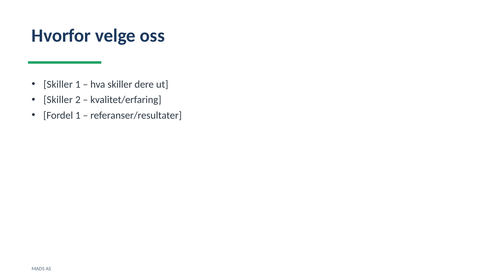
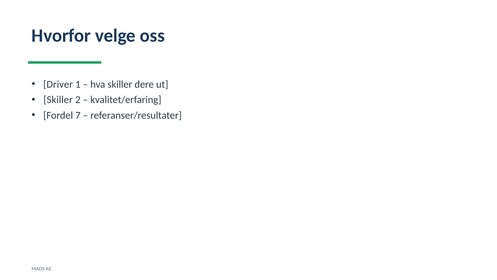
Skiller at (58, 84): Skiller -> Driver
Fordel 1: 1 -> 7
